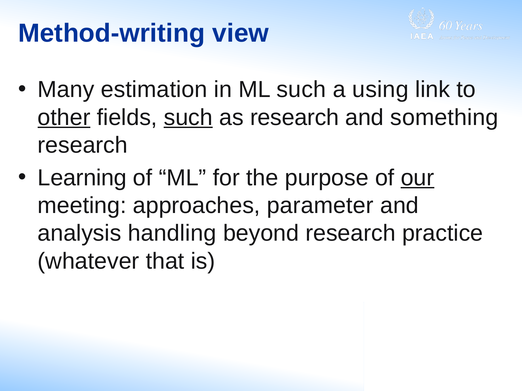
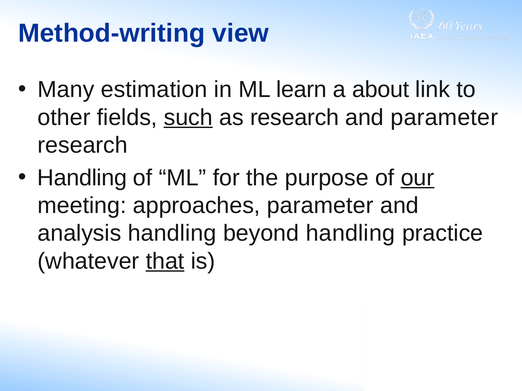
ML such: such -> learn
using: using -> about
other underline: present -> none
and something: something -> parameter
Learning at (82, 178): Learning -> Handling
beyond research: research -> handling
that underline: none -> present
